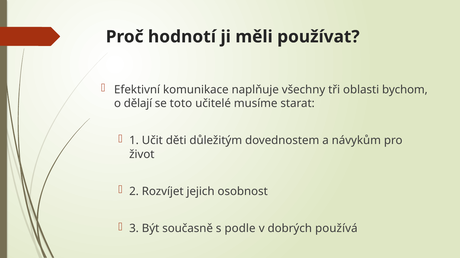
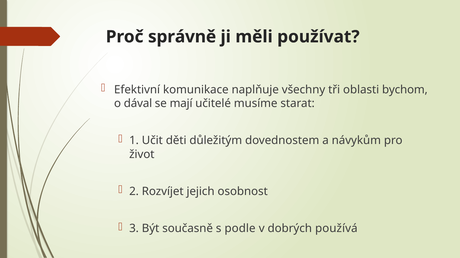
hodnotí: hodnotí -> správně
dělají: dělají -> dával
toto: toto -> mají
